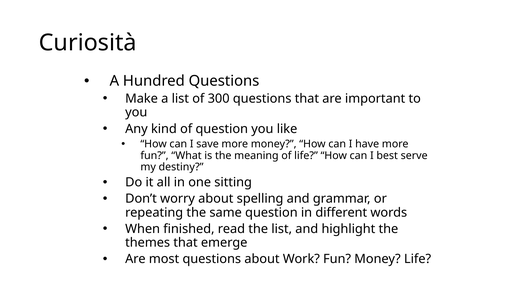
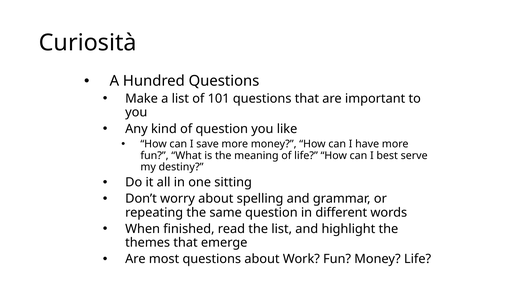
300: 300 -> 101
